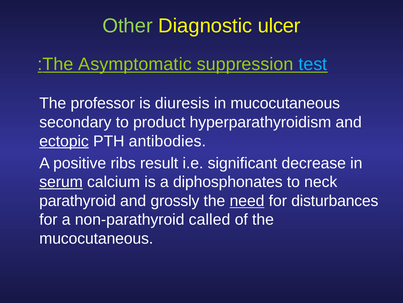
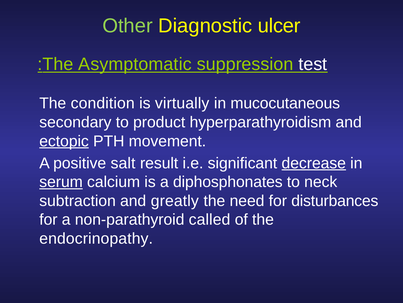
test colour: light blue -> white
professor: professor -> condition
diuresis: diuresis -> virtually
antibodies: antibodies -> movement
ribs: ribs -> salt
decrease underline: none -> present
parathyroid: parathyroid -> subtraction
grossly: grossly -> greatly
need underline: present -> none
mucocutaneous at (96, 238): mucocutaneous -> endocrinopathy
